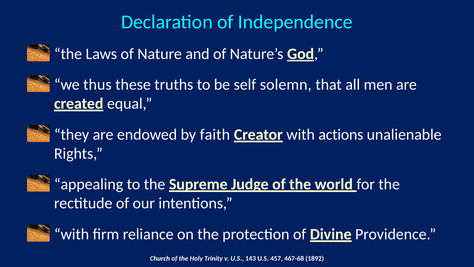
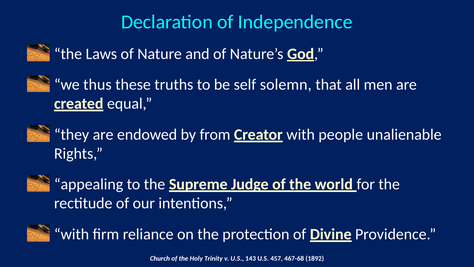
faith: faith -> from
actions: actions -> people
